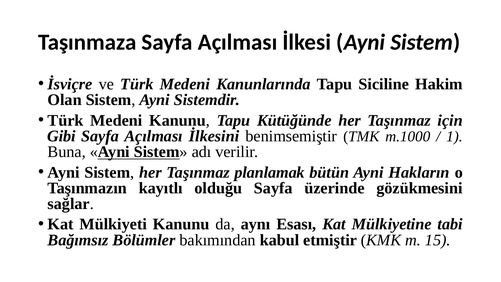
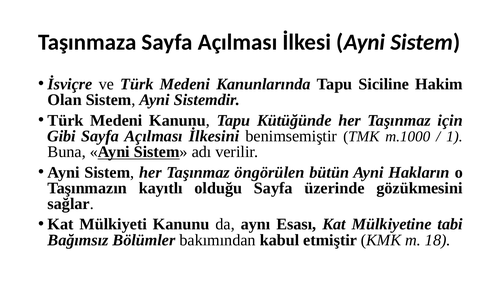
planlamak: planlamak -> öngörülen
15: 15 -> 18
